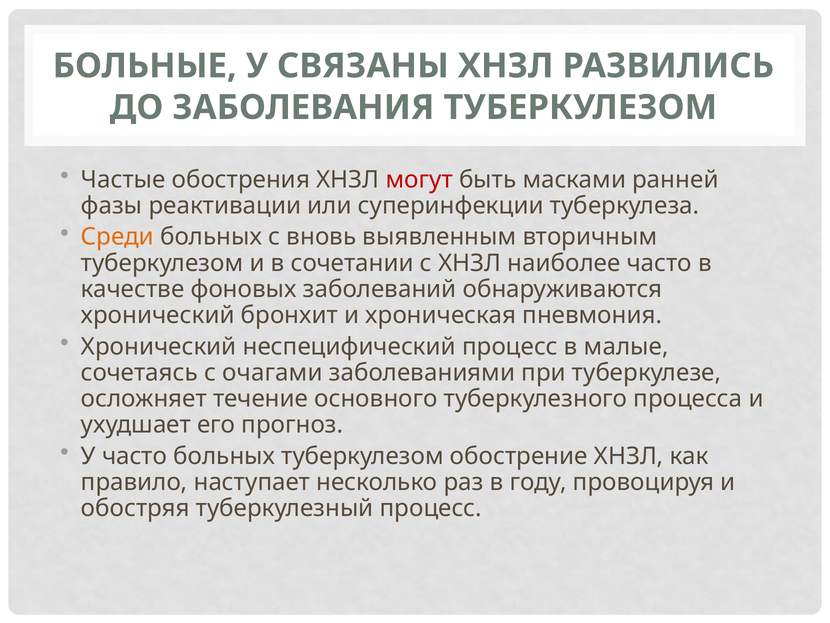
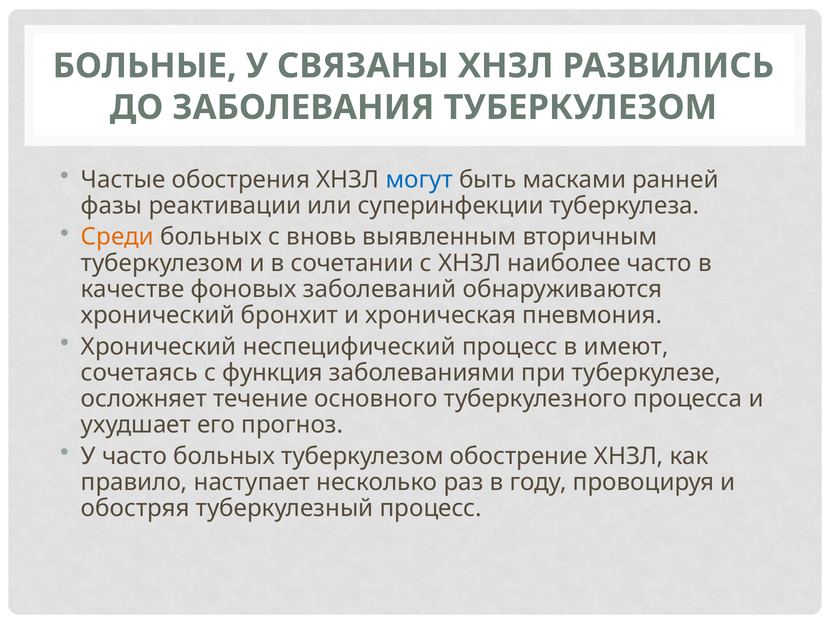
могут colour: red -> blue
малые: малые -> имеют
очагами: очагами -> функция
